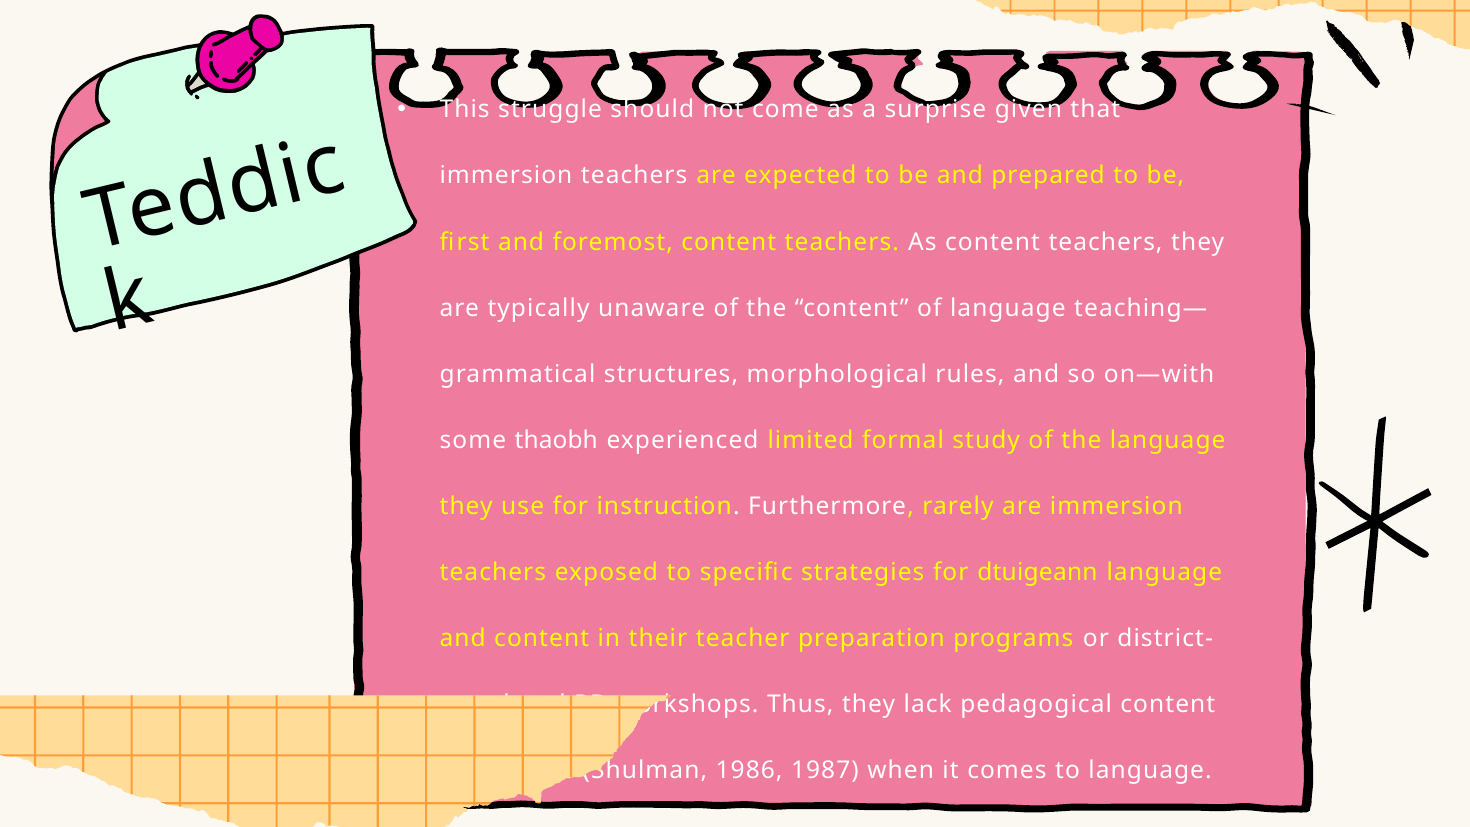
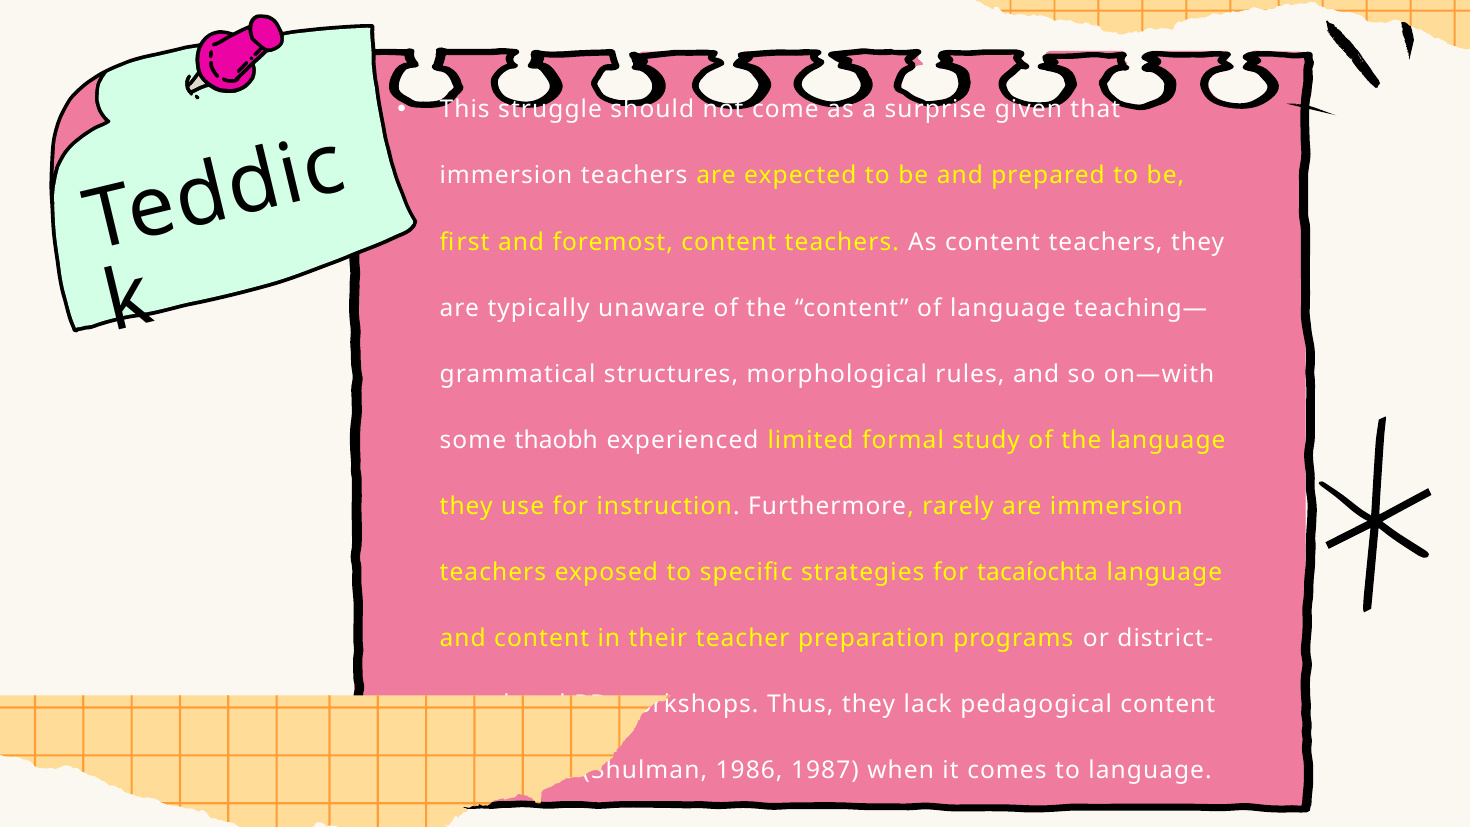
dtuigeann: dtuigeann -> tacaíochta
